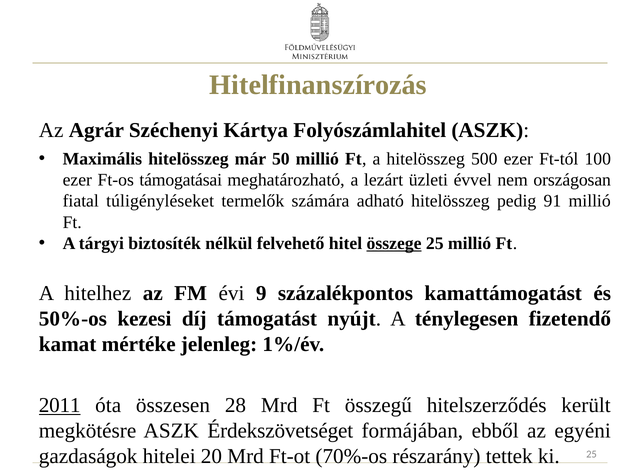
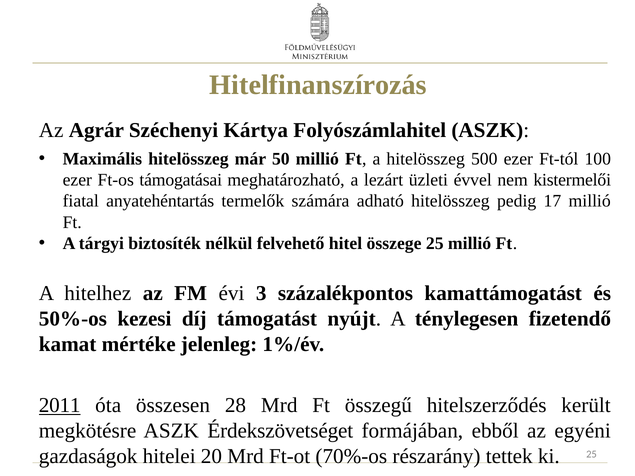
országosan: országosan -> kistermelői
túligényléseket: túligényléseket -> anyatehéntartás
91: 91 -> 17
összege underline: present -> none
9: 9 -> 3
